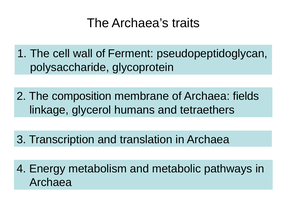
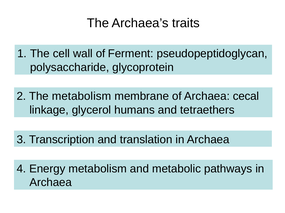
The composition: composition -> metabolism
fields: fields -> cecal
